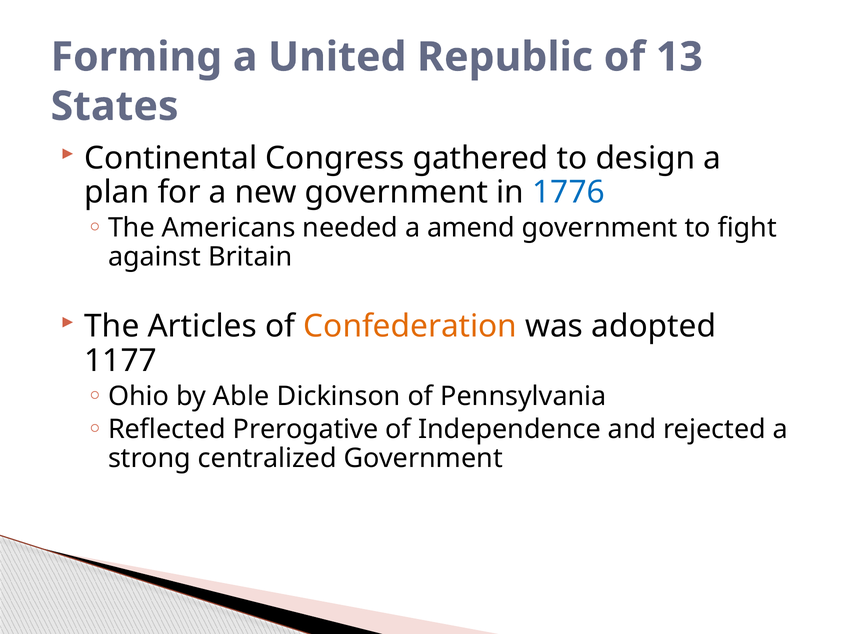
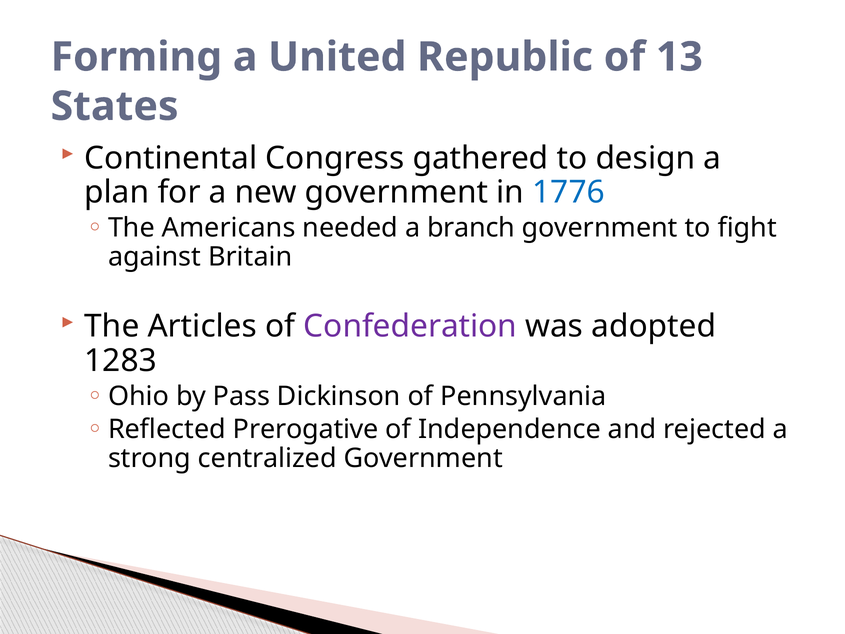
amend: amend -> branch
Confederation colour: orange -> purple
1177: 1177 -> 1283
Able: Able -> Pass
